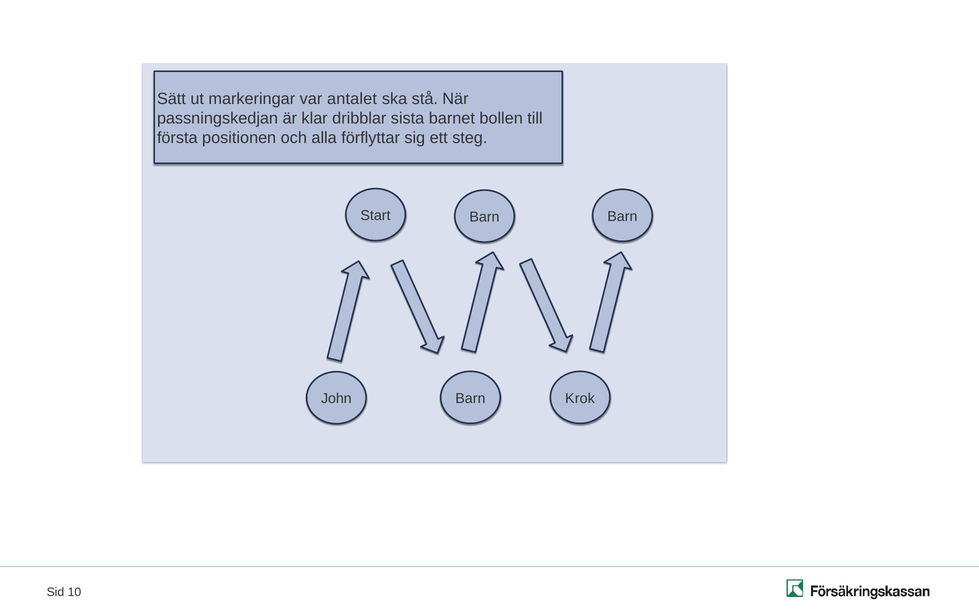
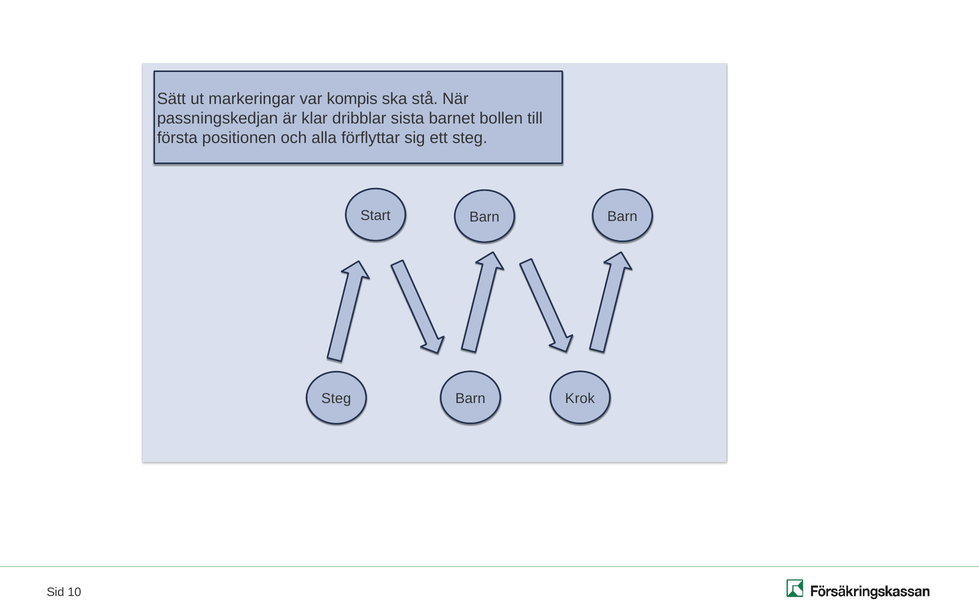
antalet: antalet -> kompis
John at (336, 399): John -> Steg
